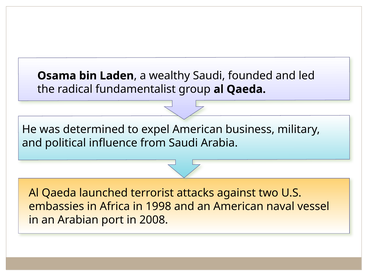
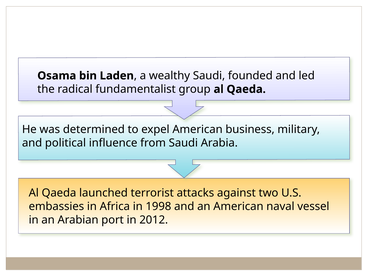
2008: 2008 -> 2012
